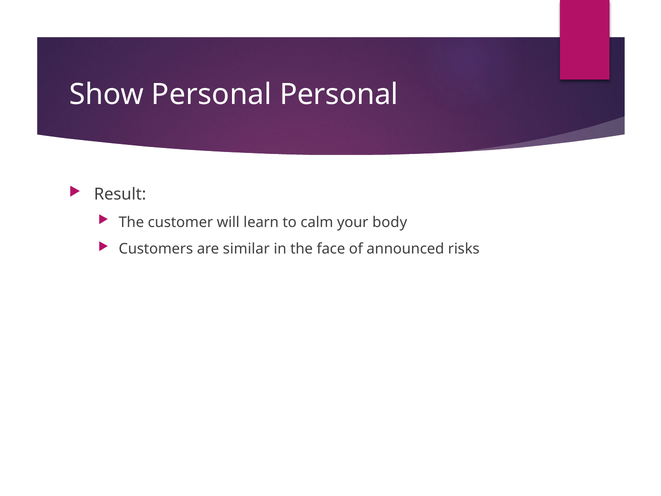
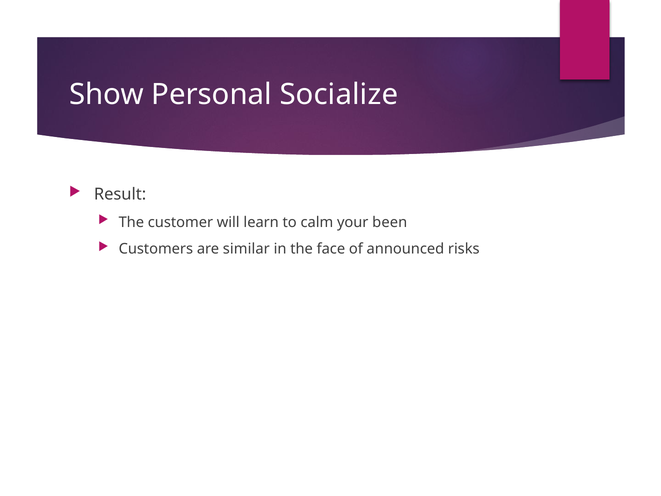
Personal Personal: Personal -> Socialize
body: body -> been
